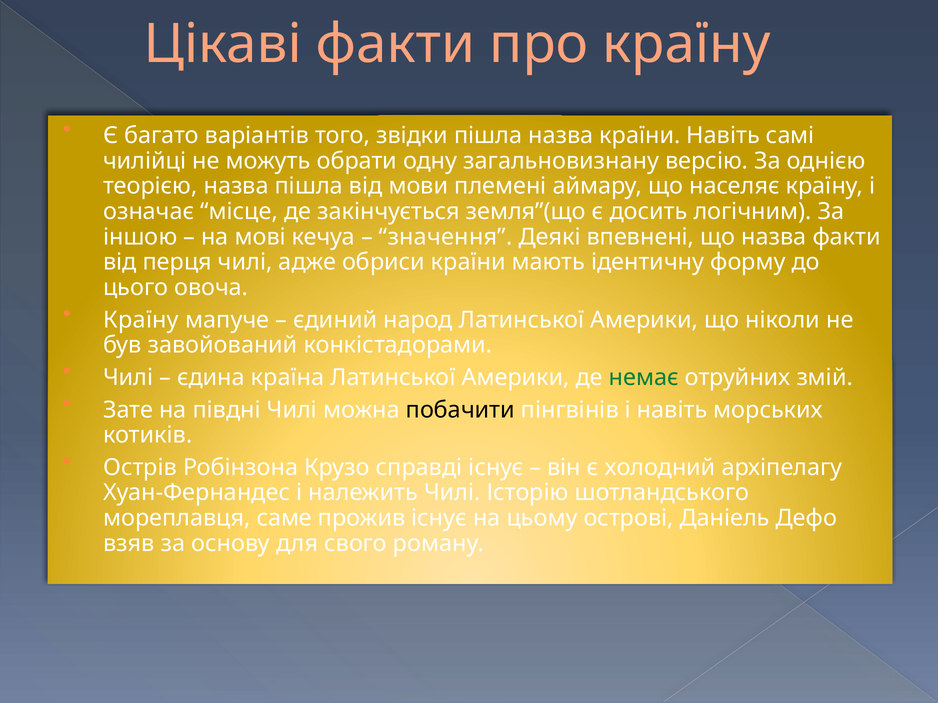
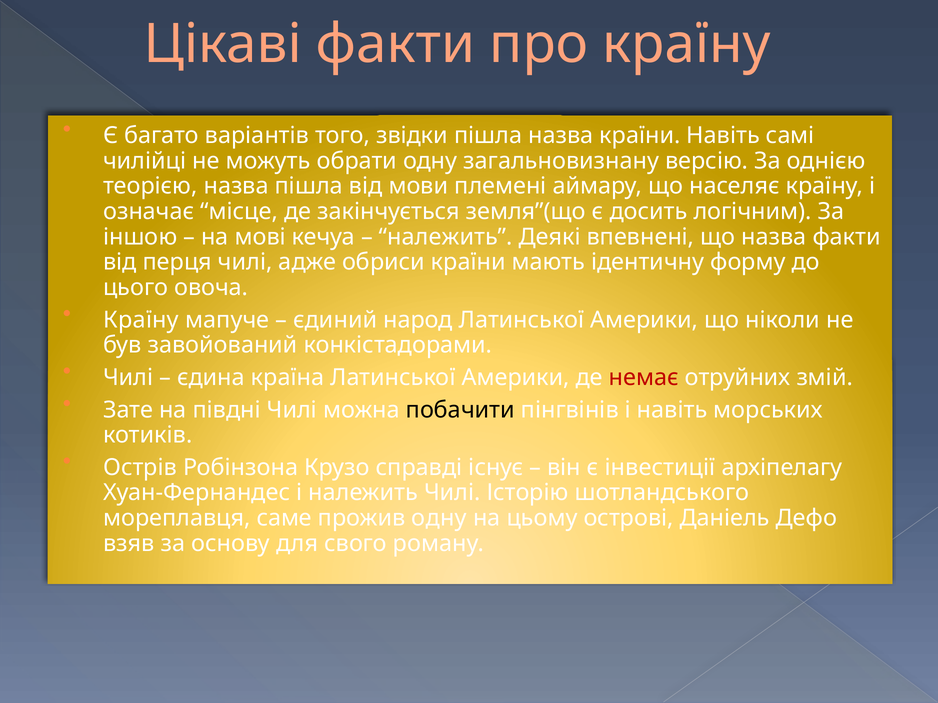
значення at (446, 237): значення -> належить
немає colour: green -> red
холодний: холодний -> інвестиції
прожив існує: існує -> одну
